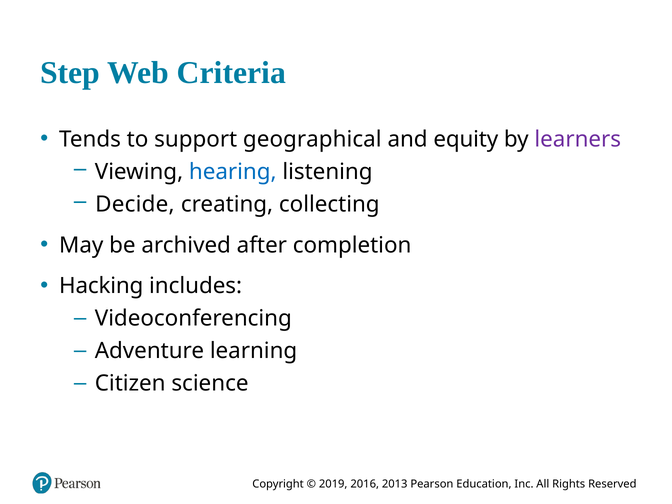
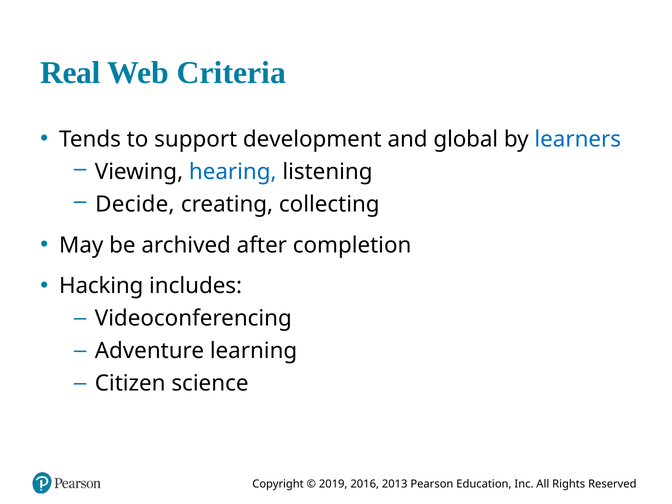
Step: Step -> Real
geographical: geographical -> development
equity: equity -> global
learners colour: purple -> blue
